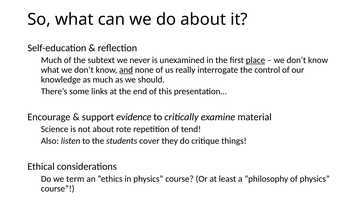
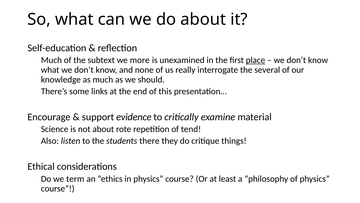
never: never -> more
and underline: present -> none
control: control -> several
cover: cover -> there
